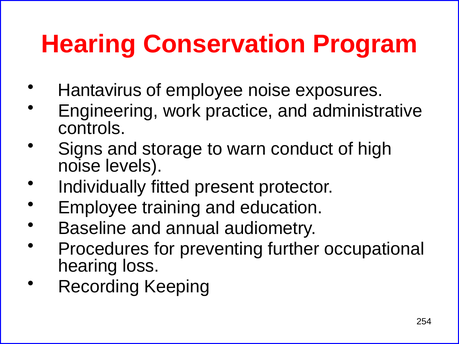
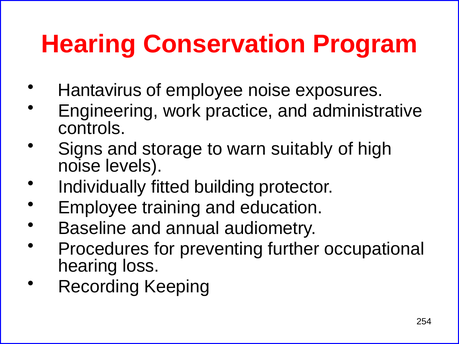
conduct: conduct -> suitably
present: present -> building
